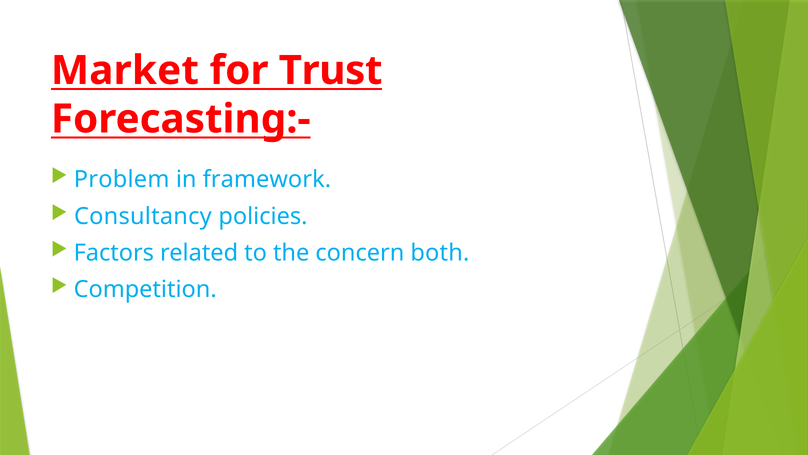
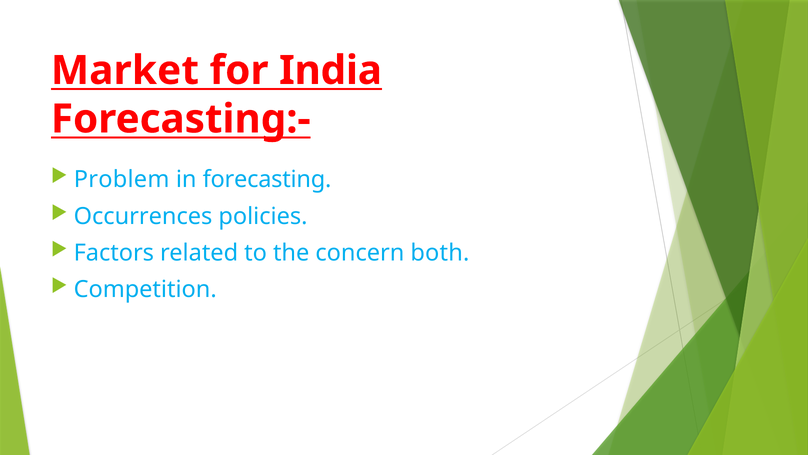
Trust: Trust -> India
framework: framework -> forecasting
Consultancy: Consultancy -> Occurrences
